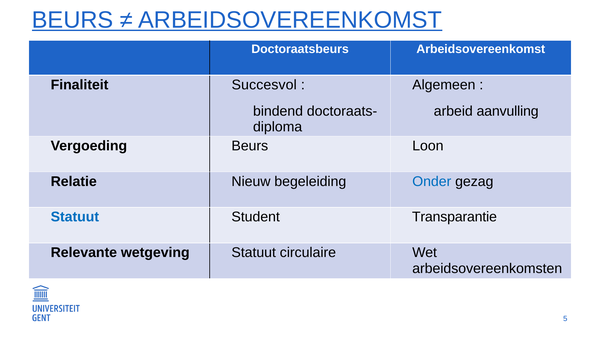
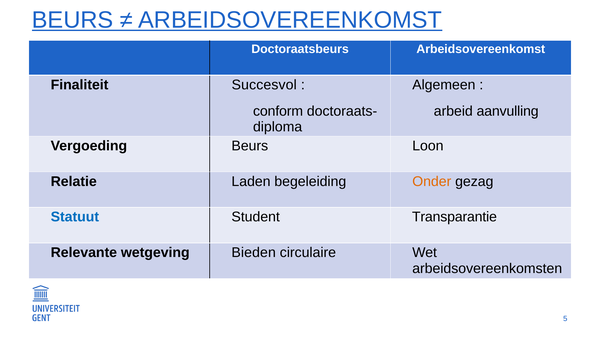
bindend: bindend -> conform
Nieuw: Nieuw -> Laden
Onder colour: blue -> orange
wetgeving Statuut: Statuut -> Bieden
